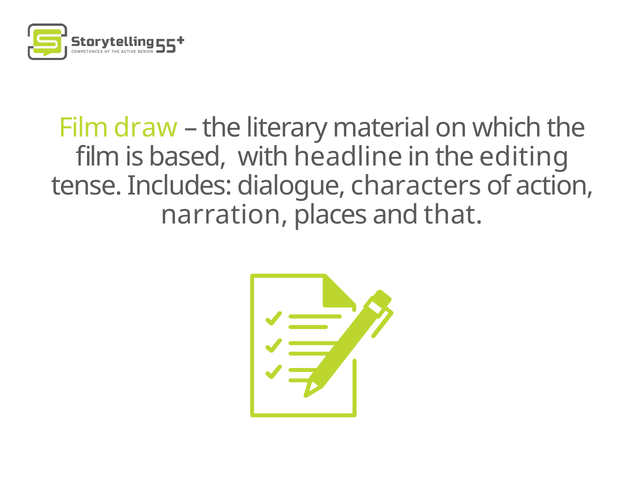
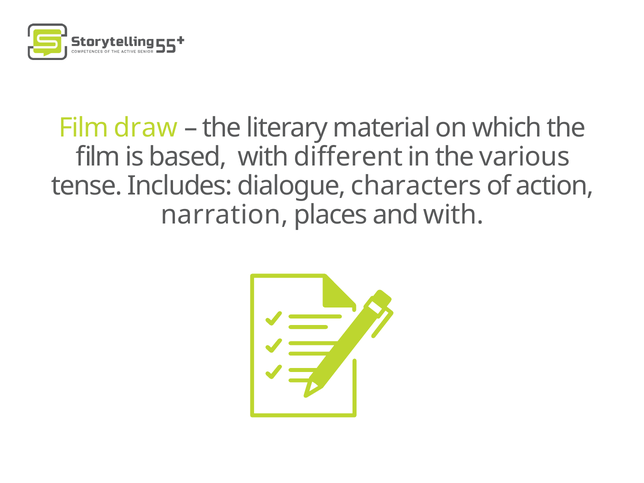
headline: headline -> different
editing: editing -> various
and that: that -> with
